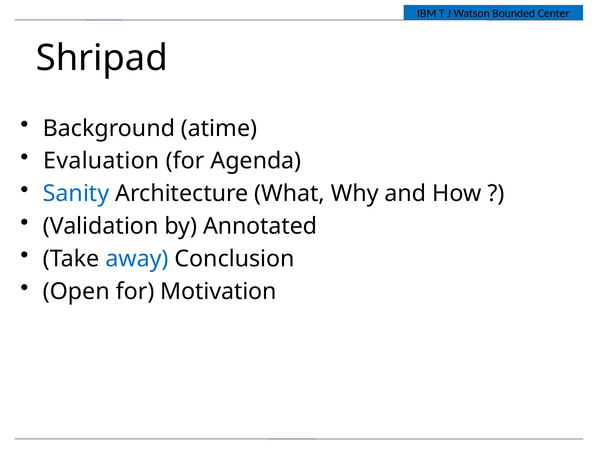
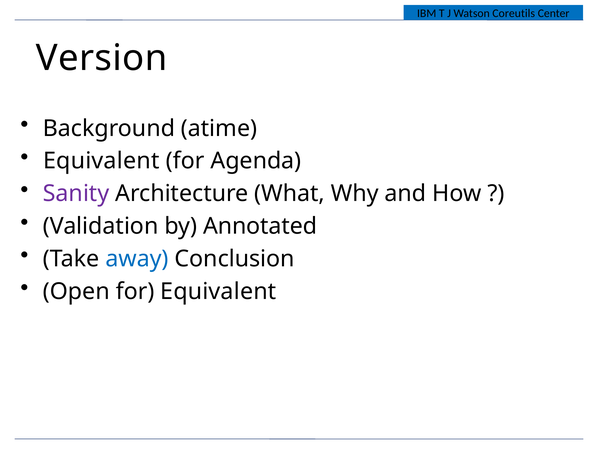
Bounded: Bounded -> Coreutils
Shripad: Shripad -> Version
Evaluation at (101, 161): Evaluation -> Equivalent
Sanity colour: blue -> purple
for Motivation: Motivation -> Equivalent
